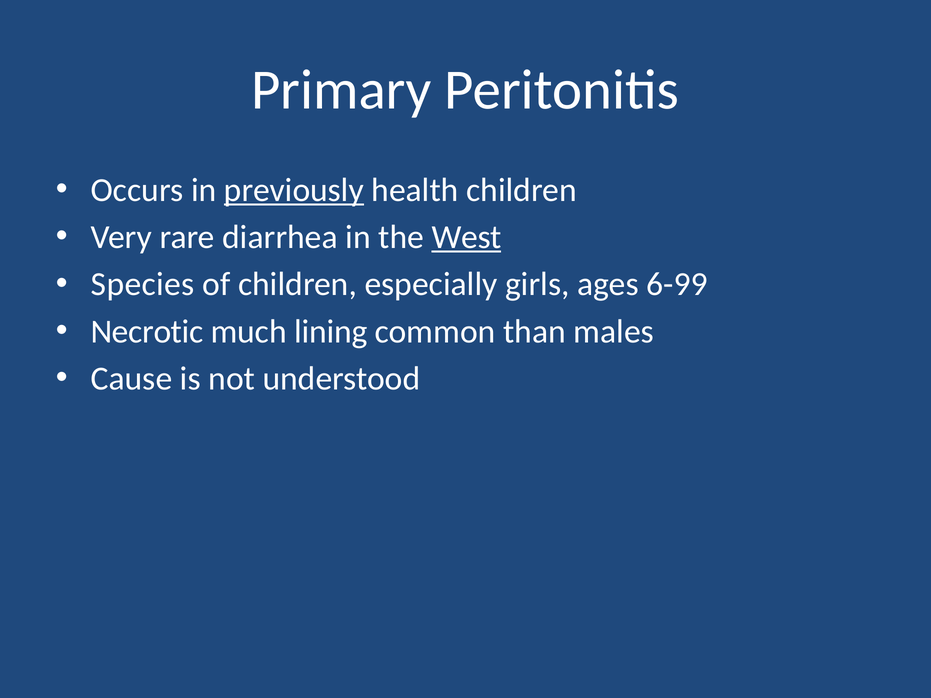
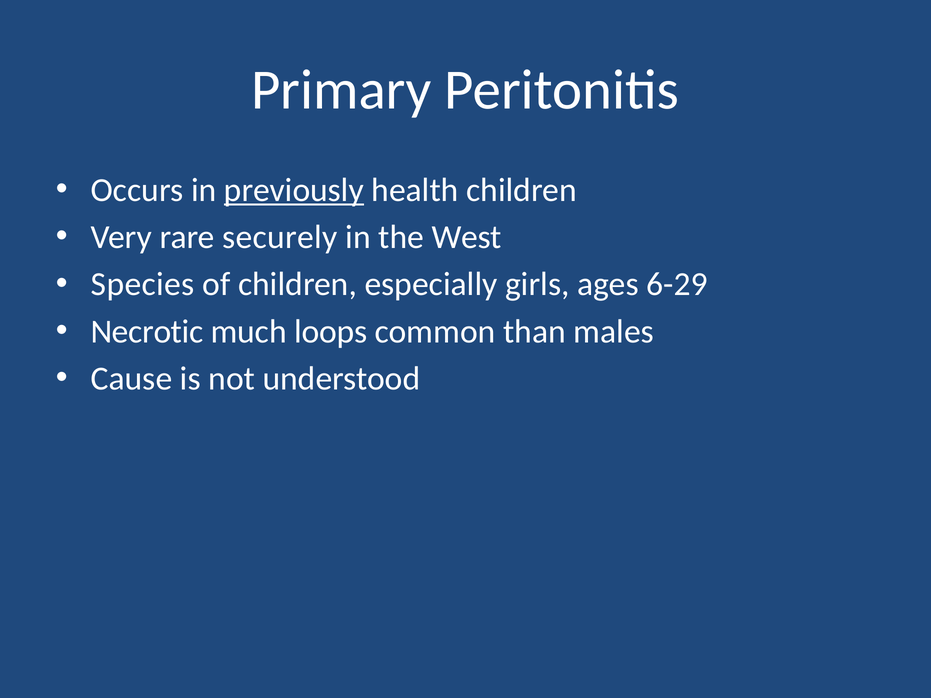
diarrhea: diarrhea -> securely
West underline: present -> none
6-99: 6-99 -> 6-29
lining: lining -> loops
